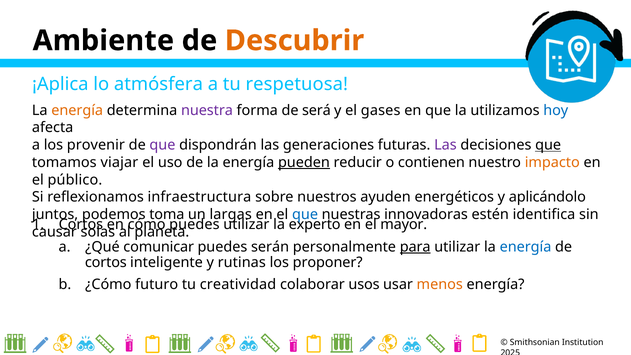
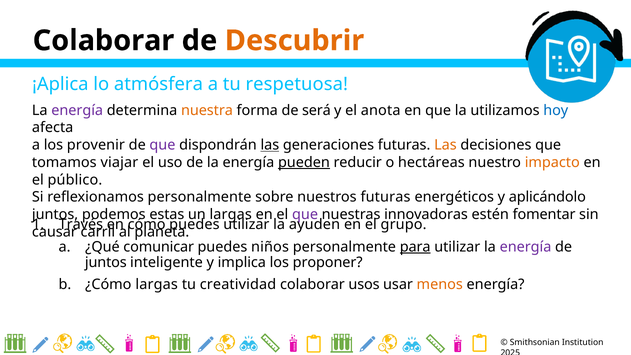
Ambiente at (103, 41): Ambiente -> Colaborar
energía at (77, 110) colour: orange -> purple
nuestra colour: purple -> orange
gases: gases -> anota
las at (270, 145) underline: none -> present
Las at (445, 145) colour: purple -> orange
que at (548, 145) underline: present -> none
contienen: contienen -> hectáreas
reflexionamos infraestructura: infraestructura -> personalmente
nuestros ayuden: ayuden -> futuras
toma: toma -> estas
que at (305, 214) colour: blue -> purple
identifica: identifica -> fomentar
Cortos at (81, 225): Cortos -> Través
experto: experto -> ayuden
mayor: mayor -> grupo
solas: solas -> carril
serán: serán -> niños
energía at (526, 247) colour: blue -> purple
cortos at (106, 262): cortos -> juntos
rutinas: rutinas -> implica
¿Cómo futuro: futuro -> largas
